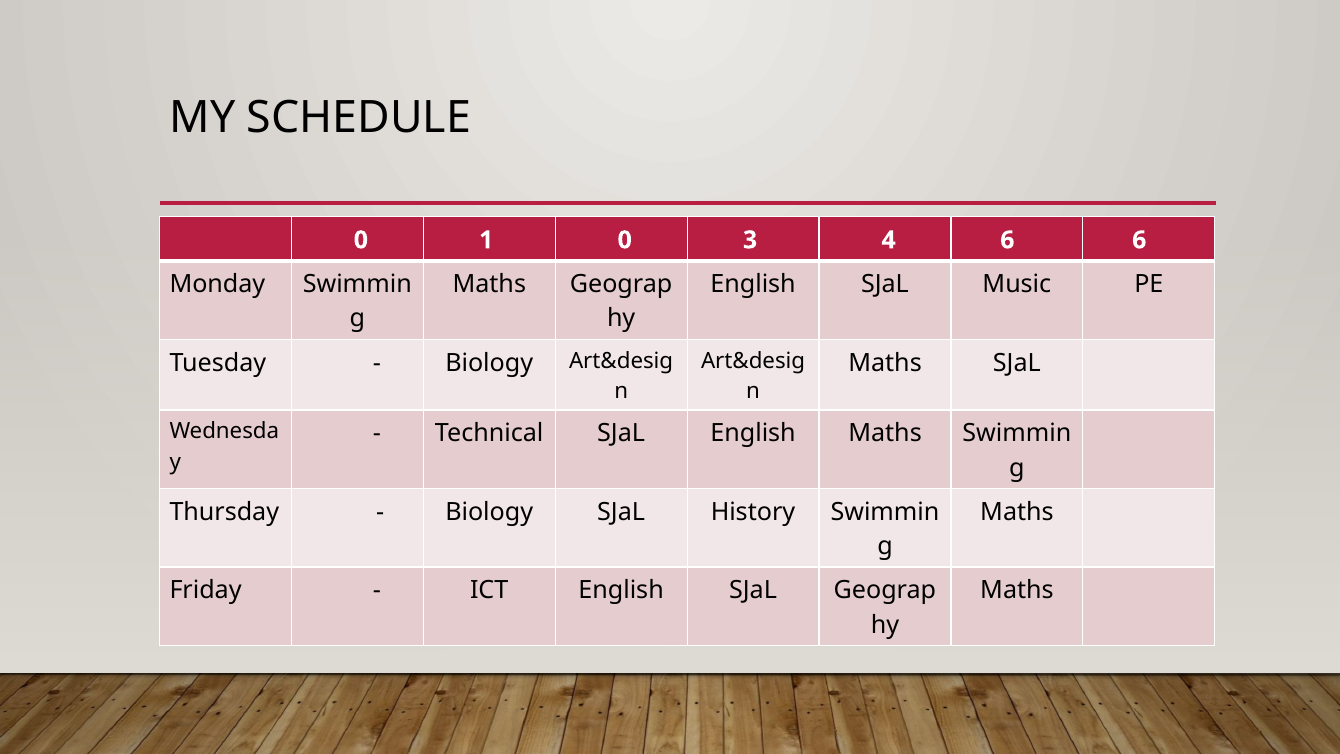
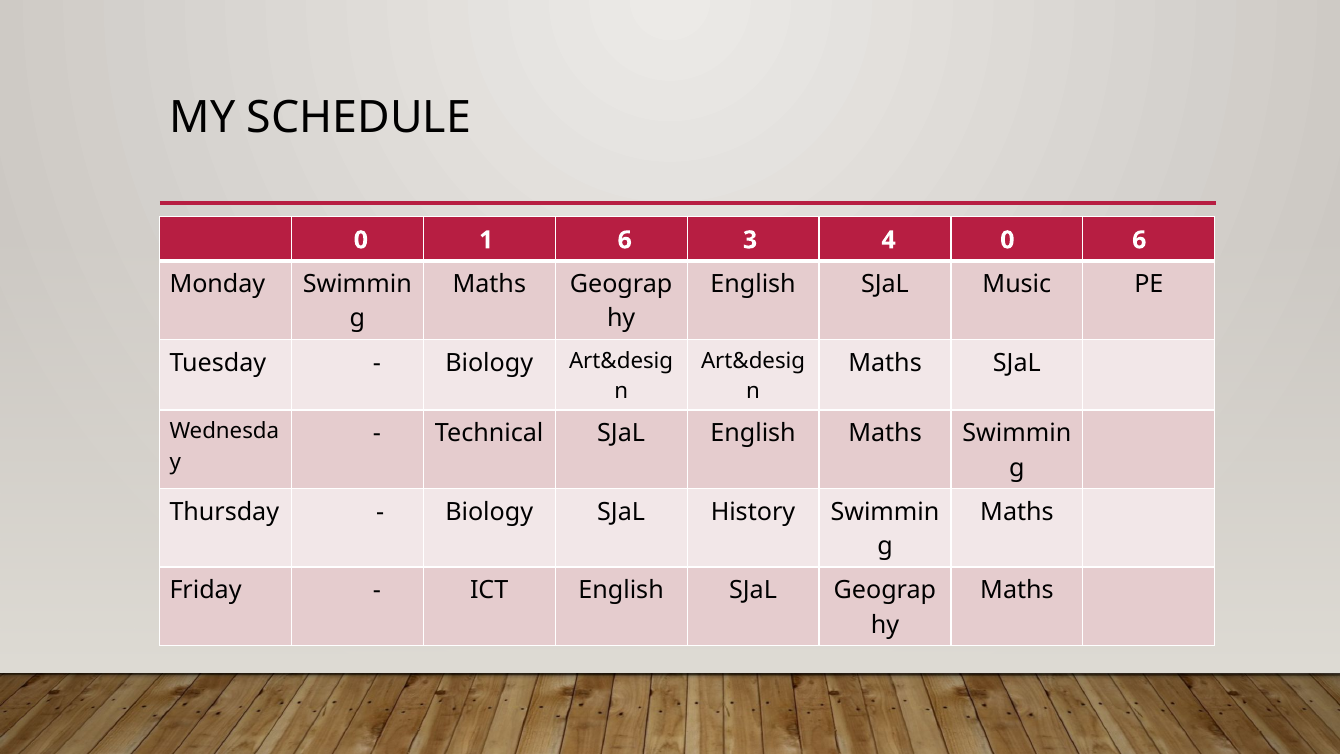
1 0: 0 -> 6
4 6: 6 -> 0
